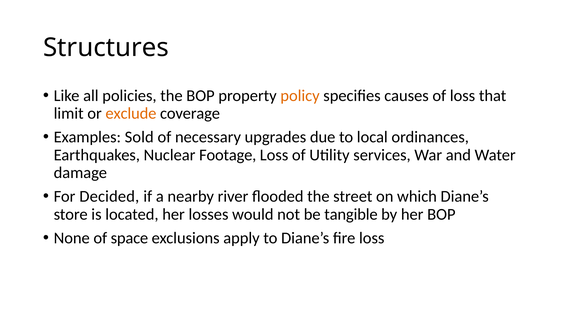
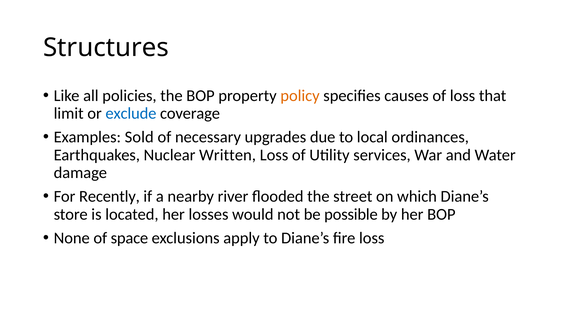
exclude colour: orange -> blue
Footage: Footage -> Written
Decided: Decided -> Recently
tangible: tangible -> possible
